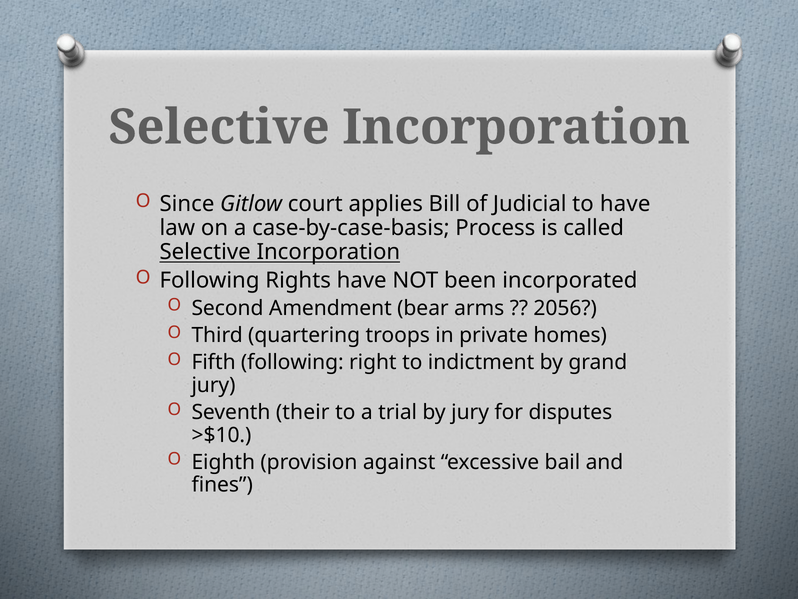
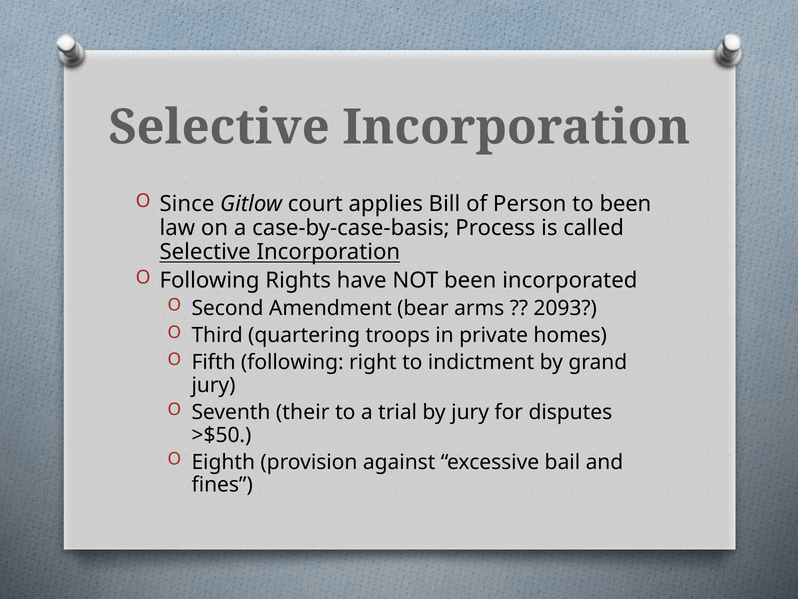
Judicial: Judicial -> Person
to have: have -> been
2056: 2056 -> 2093
>$10: >$10 -> >$50
